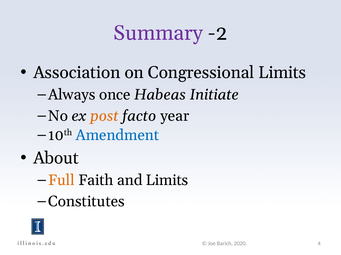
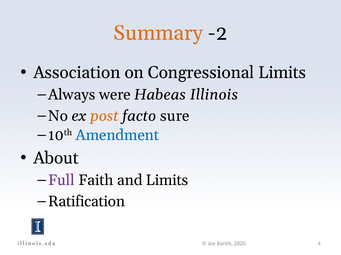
Summary colour: purple -> orange
once: once -> were
Initiate: Initiate -> Illinois
year: year -> sure
Full colour: orange -> purple
Constitutes: Constitutes -> Ratification
